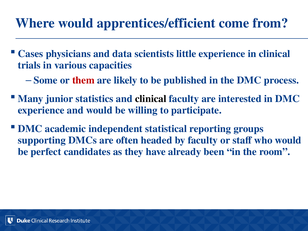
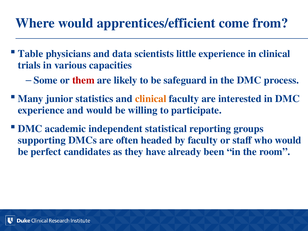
Cases: Cases -> Table
published: published -> safeguard
clinical at (151, 99) colour: black -> orange
